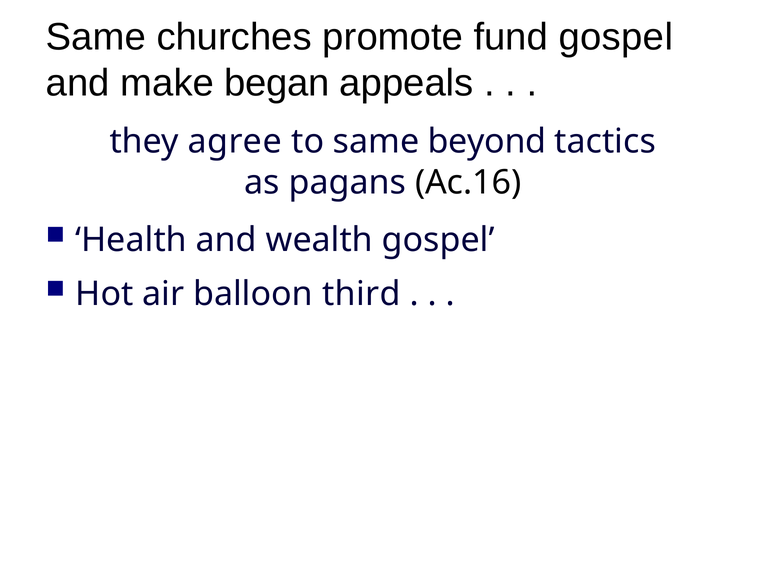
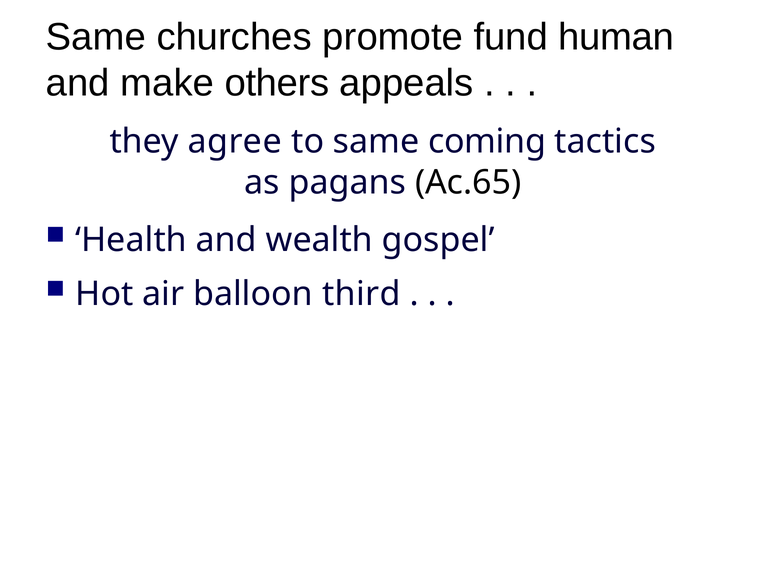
fund gospel: gospel -> human
began: began -> others
beyond: beyond -> coming
Ac.16: Ac.16 -> Ac.65
